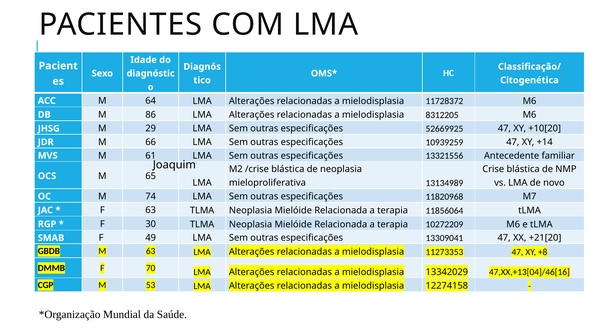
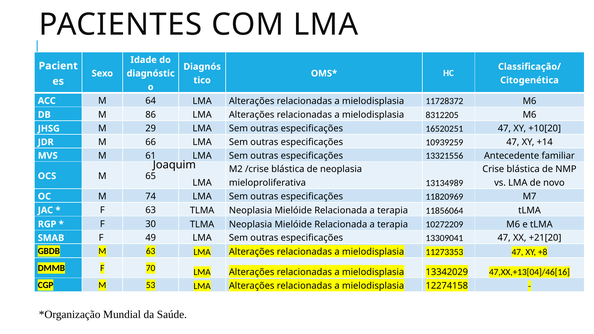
52669925: 52669925 -> 16520251
11820968: 11820968 -> 11820969
